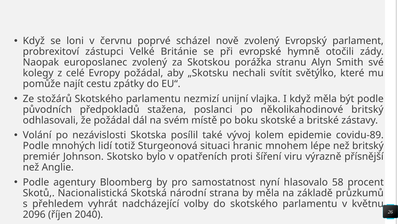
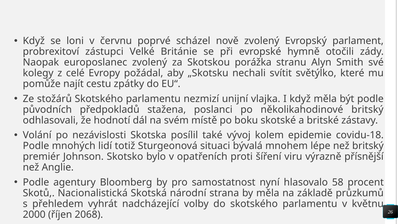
že požádal: požádal -> hodnotí
covidu-89: covidu-89 -> covidu-18
hranic: hranic -> bývalá
2096: 2096 -> 2000
2040: 2040 -> 2068
